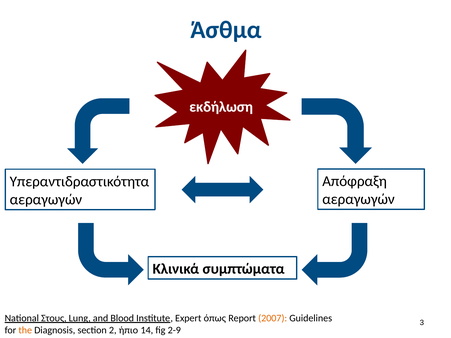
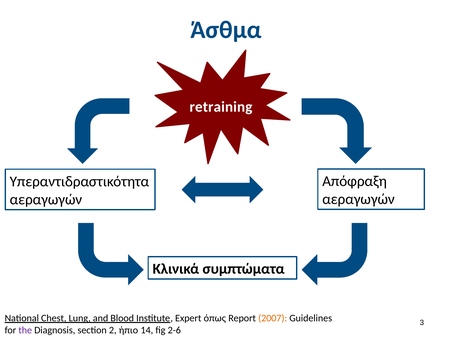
εκδήλωση: εκδήλωση -> retraining
Στους: Στους -> Chest
the colour: orange -> purple
2-9: 2-9 -> 2-6
